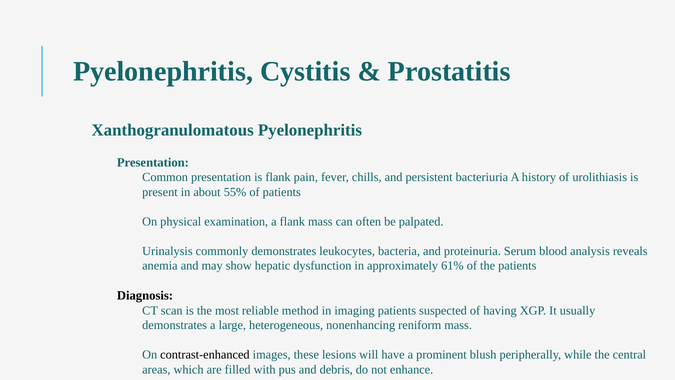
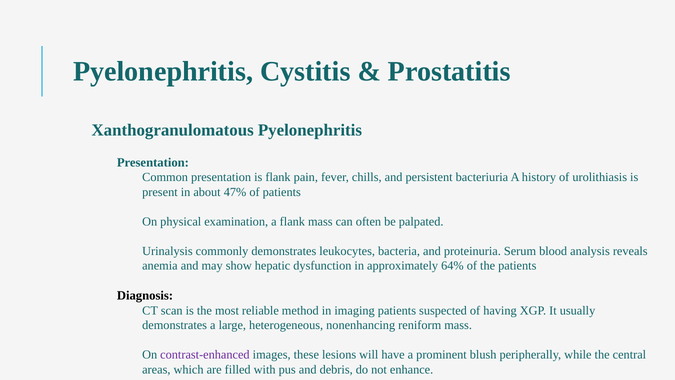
55%: 55% -> 47%
61%: 61% -> 64%
contrast-enhanced colour: black -> purple
